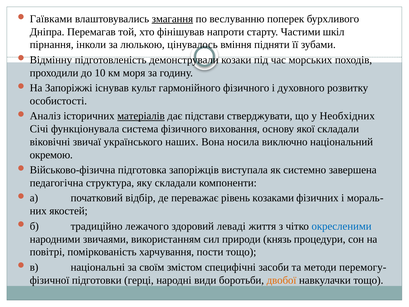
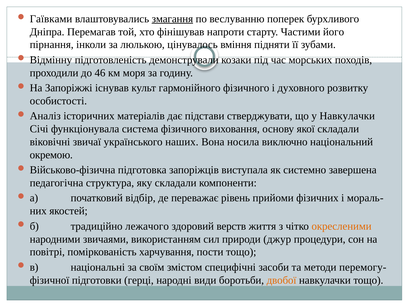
шкіл: шкіл -> його
10: 10 -> 46
матеріалів underline: present -> none
у Необхідних: Необхідних -> Навкулачки
козаками: козаками -> прийоми
леваді: леваді -> верств
окресленими colour: blue -> orange
князь: князь -> джур
